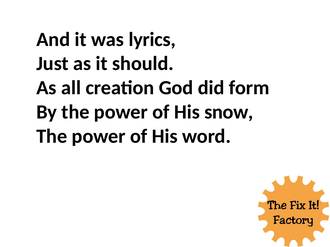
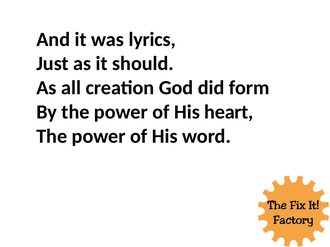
snow: snow -> heart
